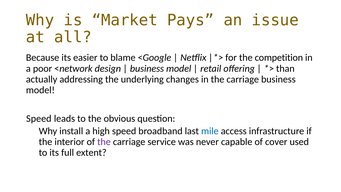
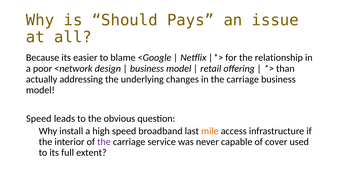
Market: Market -> Should
competition: competition -> relationship
mile colour: blue -> orange
